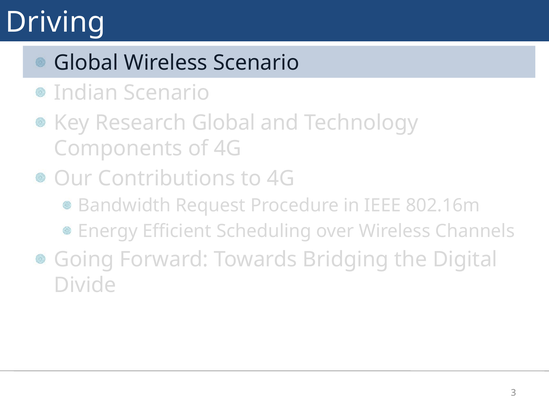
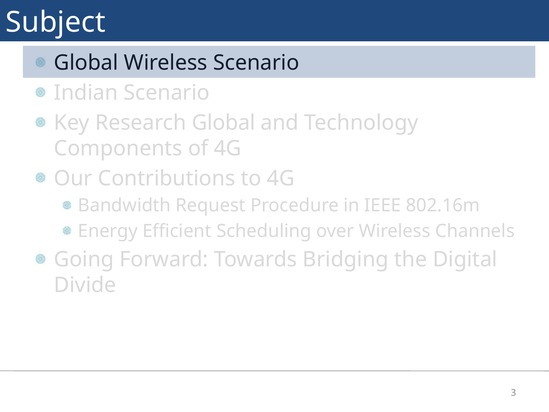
Driving: Driving -> Subject
